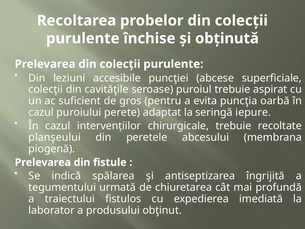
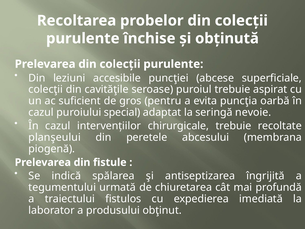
perete: perete -> special
iepure: iepure -> nevoie
